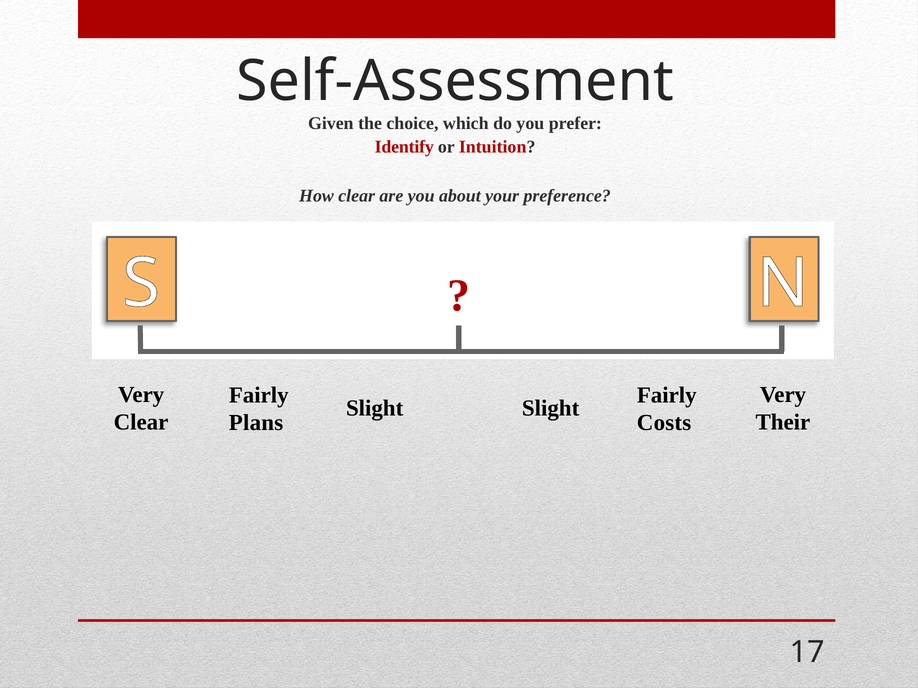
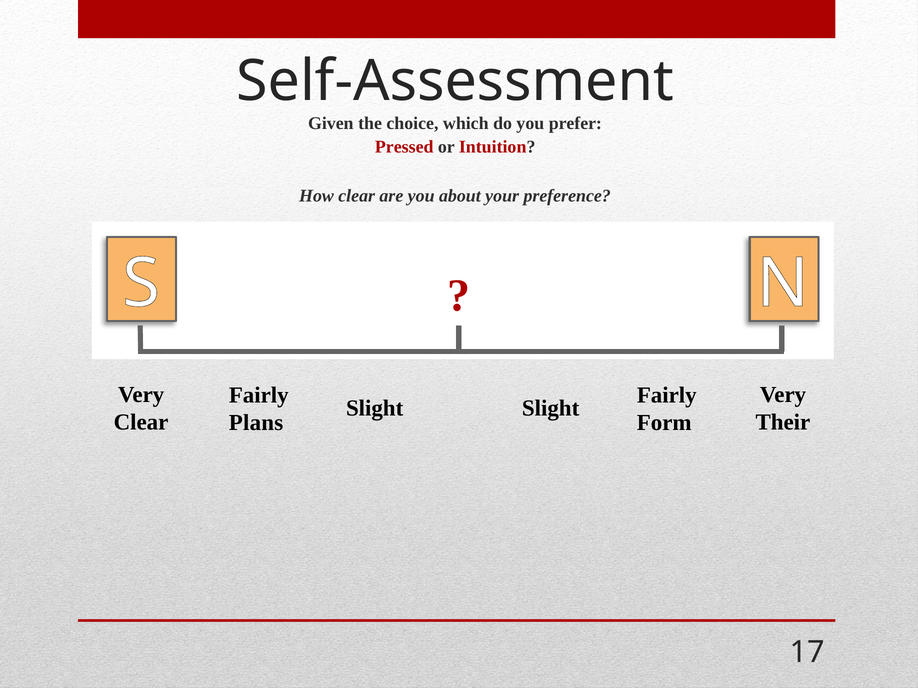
Identify: Identify -> Pressed
Costs: Costs -> Form
